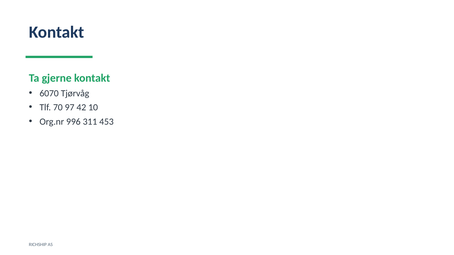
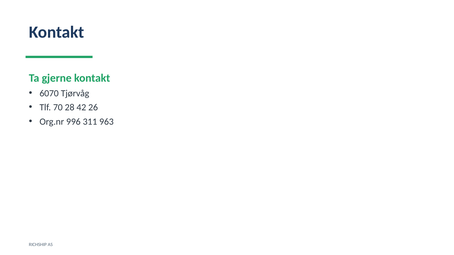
97: 97 -> 28
10: 10 -> 26
453: 453 -> 963
